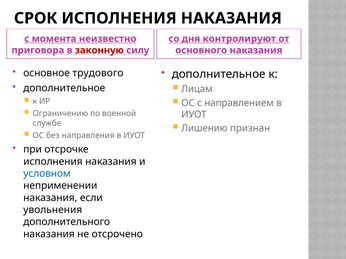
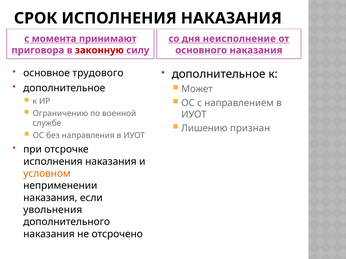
неизвестно: неизвестно -> принимают
контролируют: контролируют -> неисполнение
Лицам: Лицам -> Может
условном colour: blue -> orange
